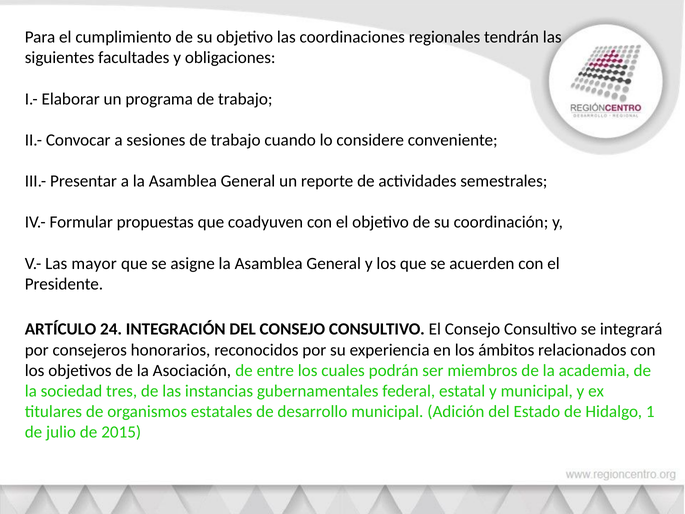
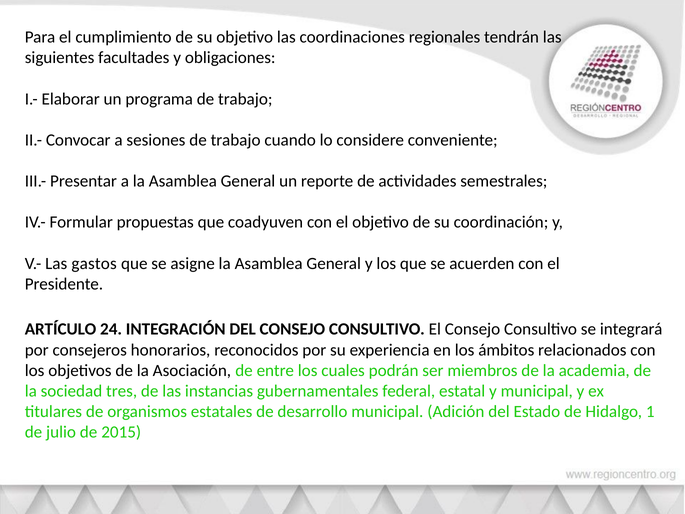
mayor: mayor -> gastos
